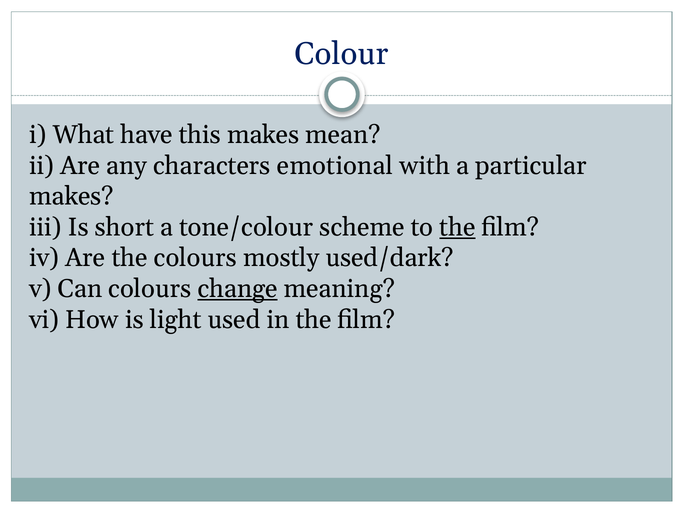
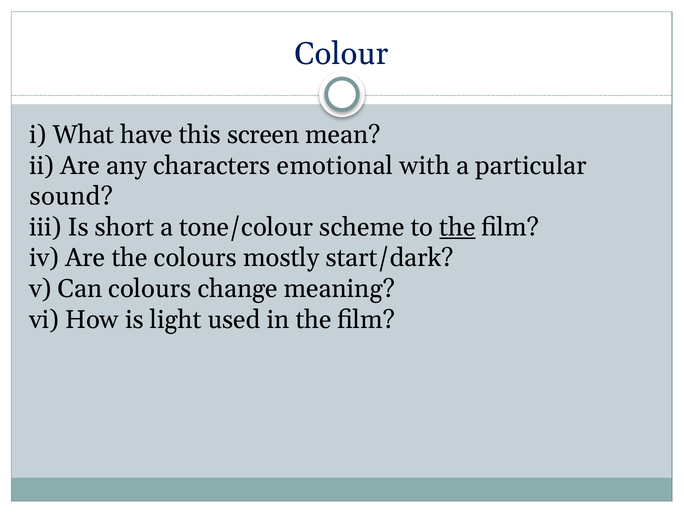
this makes: makes -> screen
makes at (71, 196): makes -> sound
used/dark: used/dark -> start/dark
change underline: present -> none
